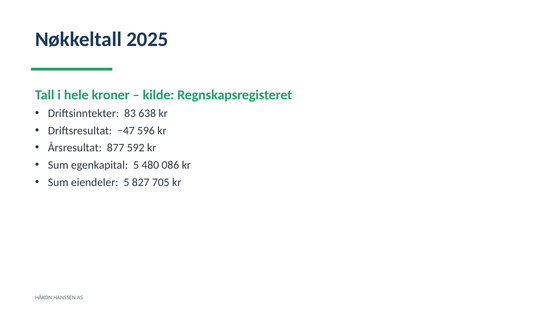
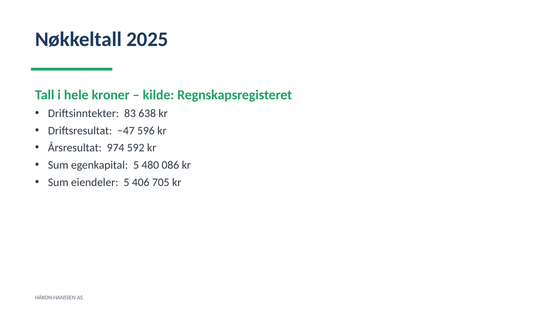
877: 877 -> 974
827: 827 -> 406
